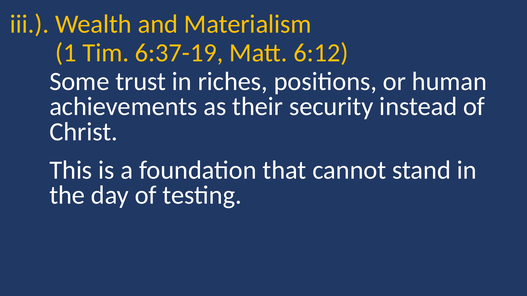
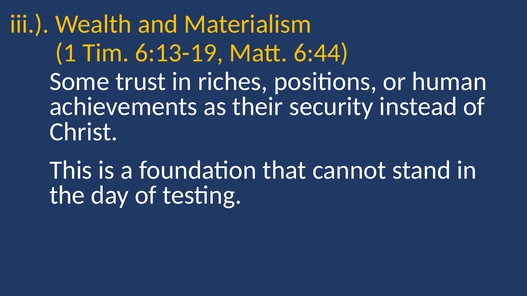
6:37-19: 6:37-19 -> 6:13-19
6:12: 6:12 -> 6:44
